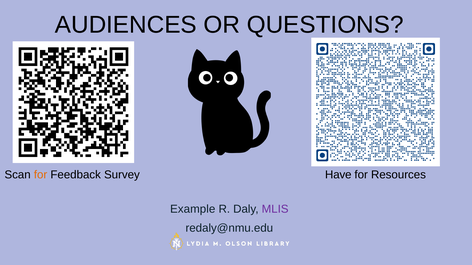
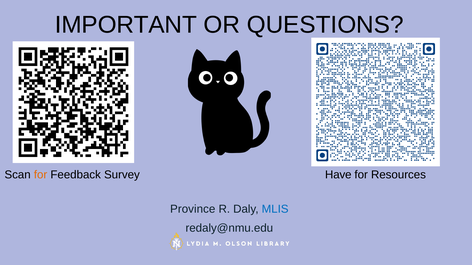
AUDIENCES: AUDIENCES -> IMPORTANT
Example: Example -> Province
MLIS colour: purple -> blue
